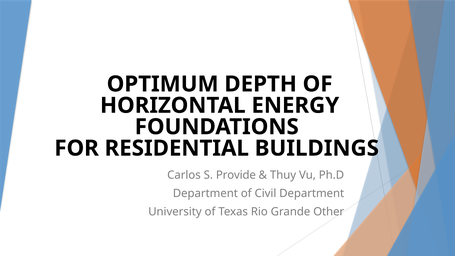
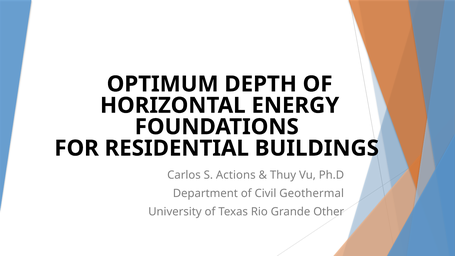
Provide: Provide -> Actions
Civil Department: Department -> Geothermal
